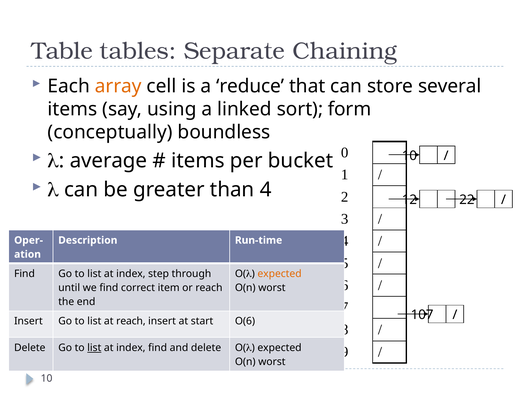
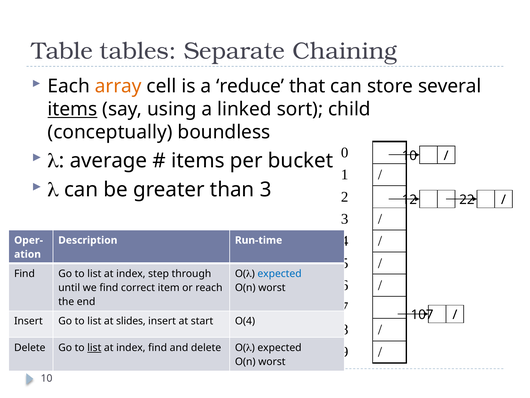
items at (72, 109) underline: none -> present
form: form -> child
than 4: 4 -> 3
expected at (280, 273) colour: orange -> blue
at reach: reach -> slides
O(6: O(6 -> O(4
